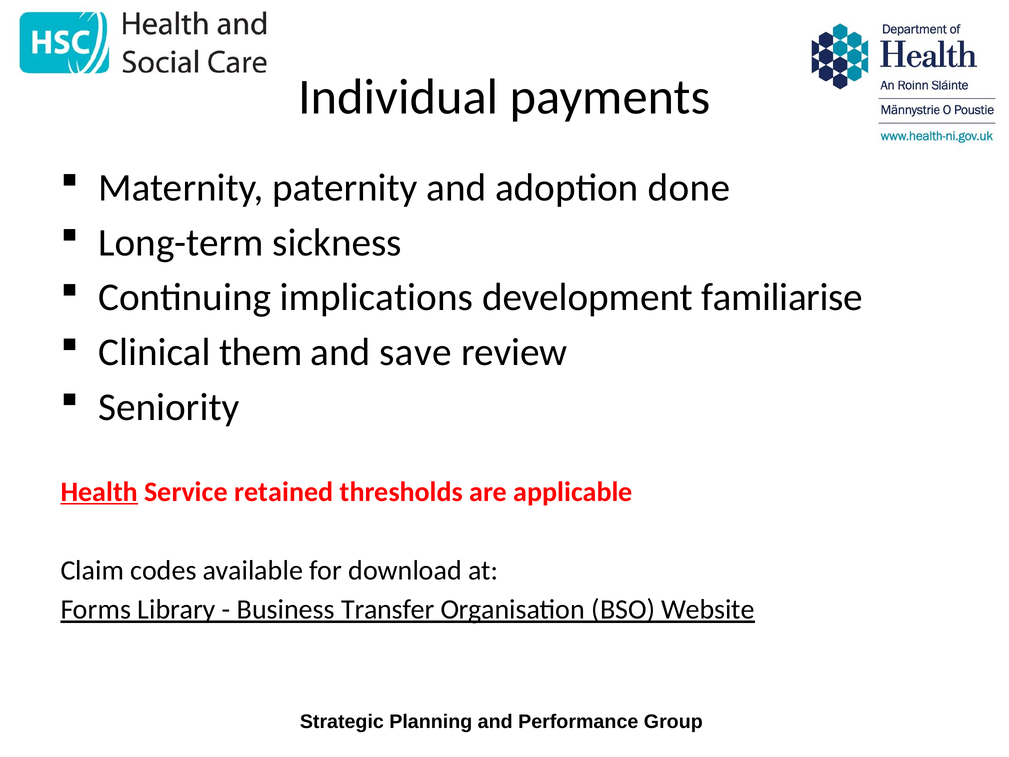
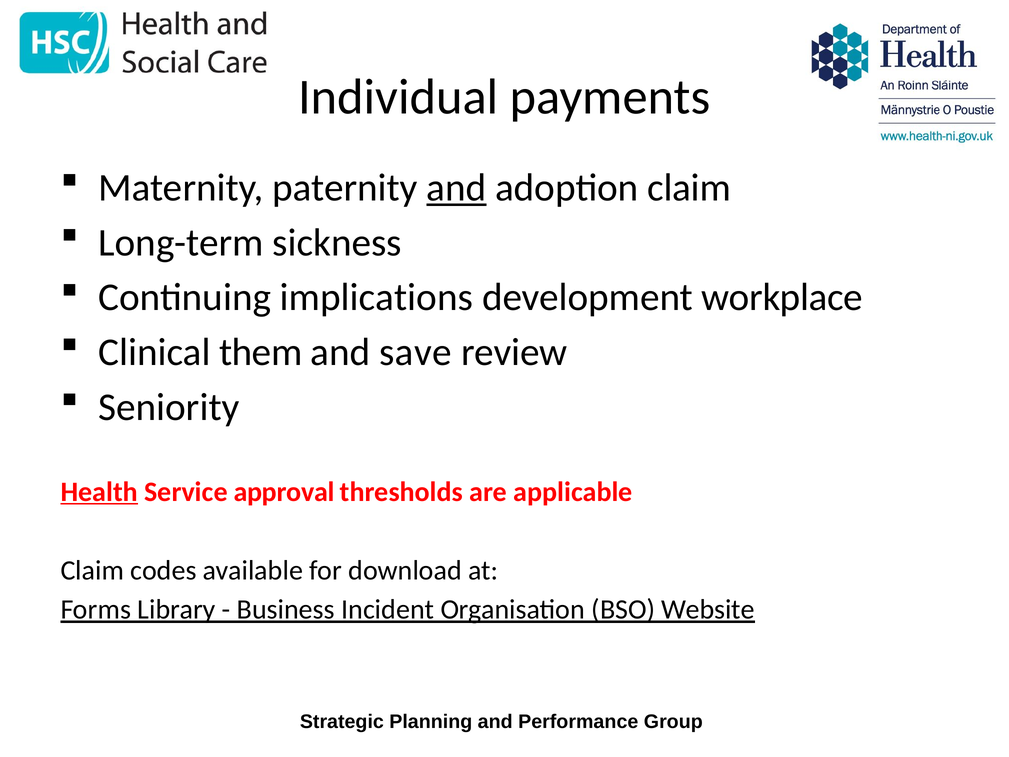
and at (456, 188) underline: none -> present
adoption done: done -> claim
familiarise: familiarise -> workplace
retained: retained -> approval
Transfer: Transfer -> Incident
